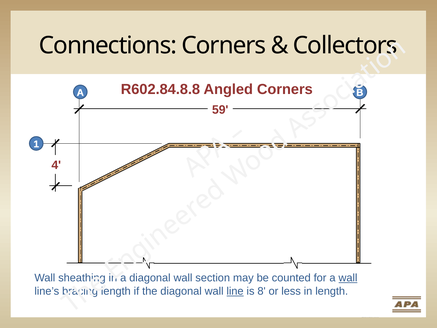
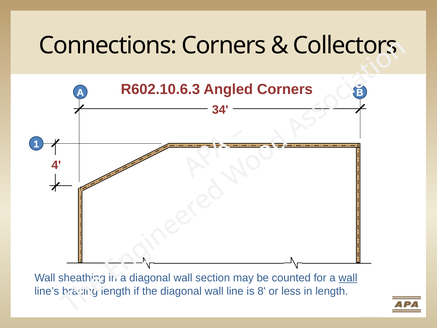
R602.84.8.8: R602.84.8.8 -> R602.10.6.3
59: 59 -> 34
line underline: present -> none
